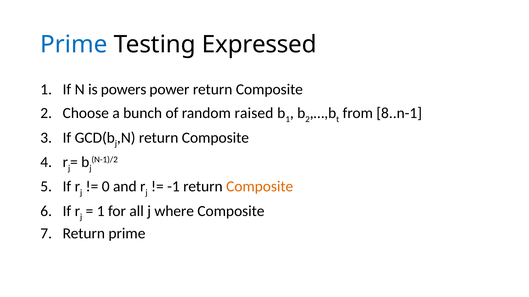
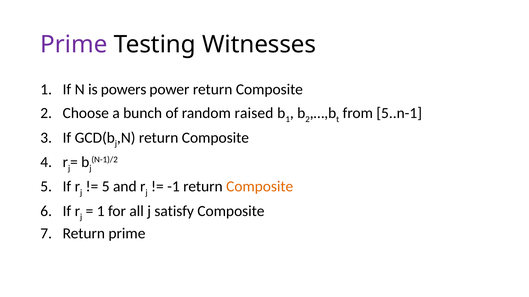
Prime at (74, 44) colour: blue -> purple
Expressed: Expressed -> Witnesses
8..n-1: 8..n-1 -> 5..n-1
0 at (106, 187): 0 -> 5
where: where -> satisfy
